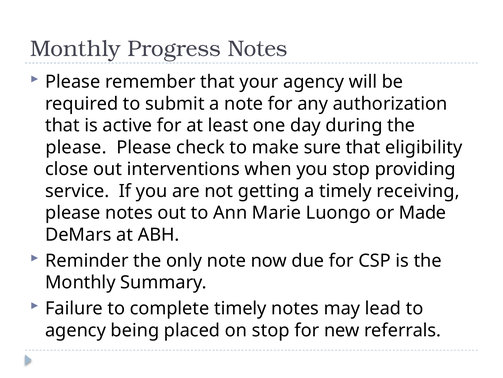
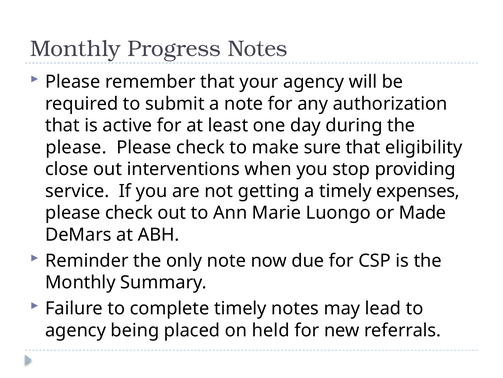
receiving: receiving -> expenses
notes at (129, 212): notes -> check
on stop: stop -> held
